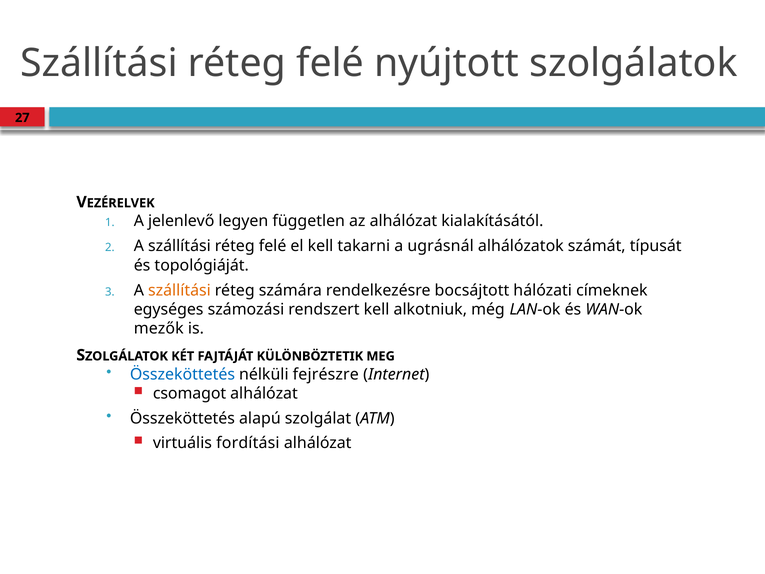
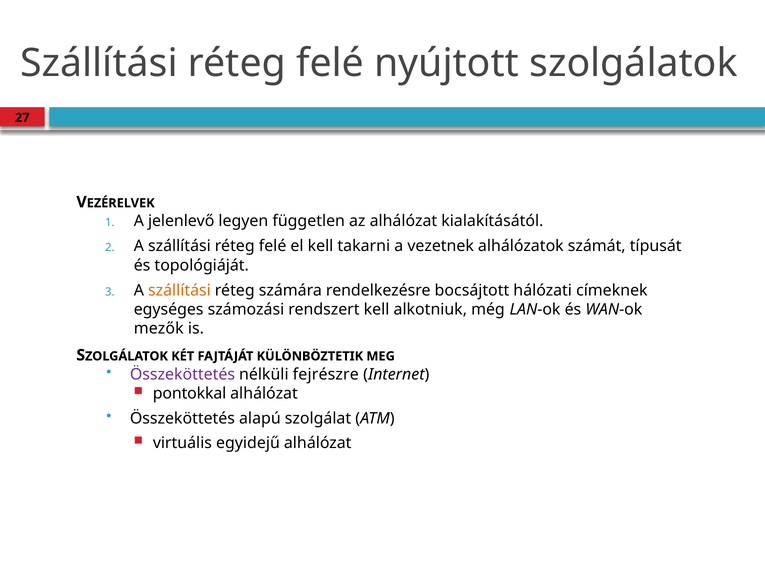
ugrásnál: ugrásnál -> vezetnek
Összeköttetés at (182, 374) colour: blue -> purple
csomagot: csomagot -> pontokkal
fordítási: fordítási -> egyidejű
